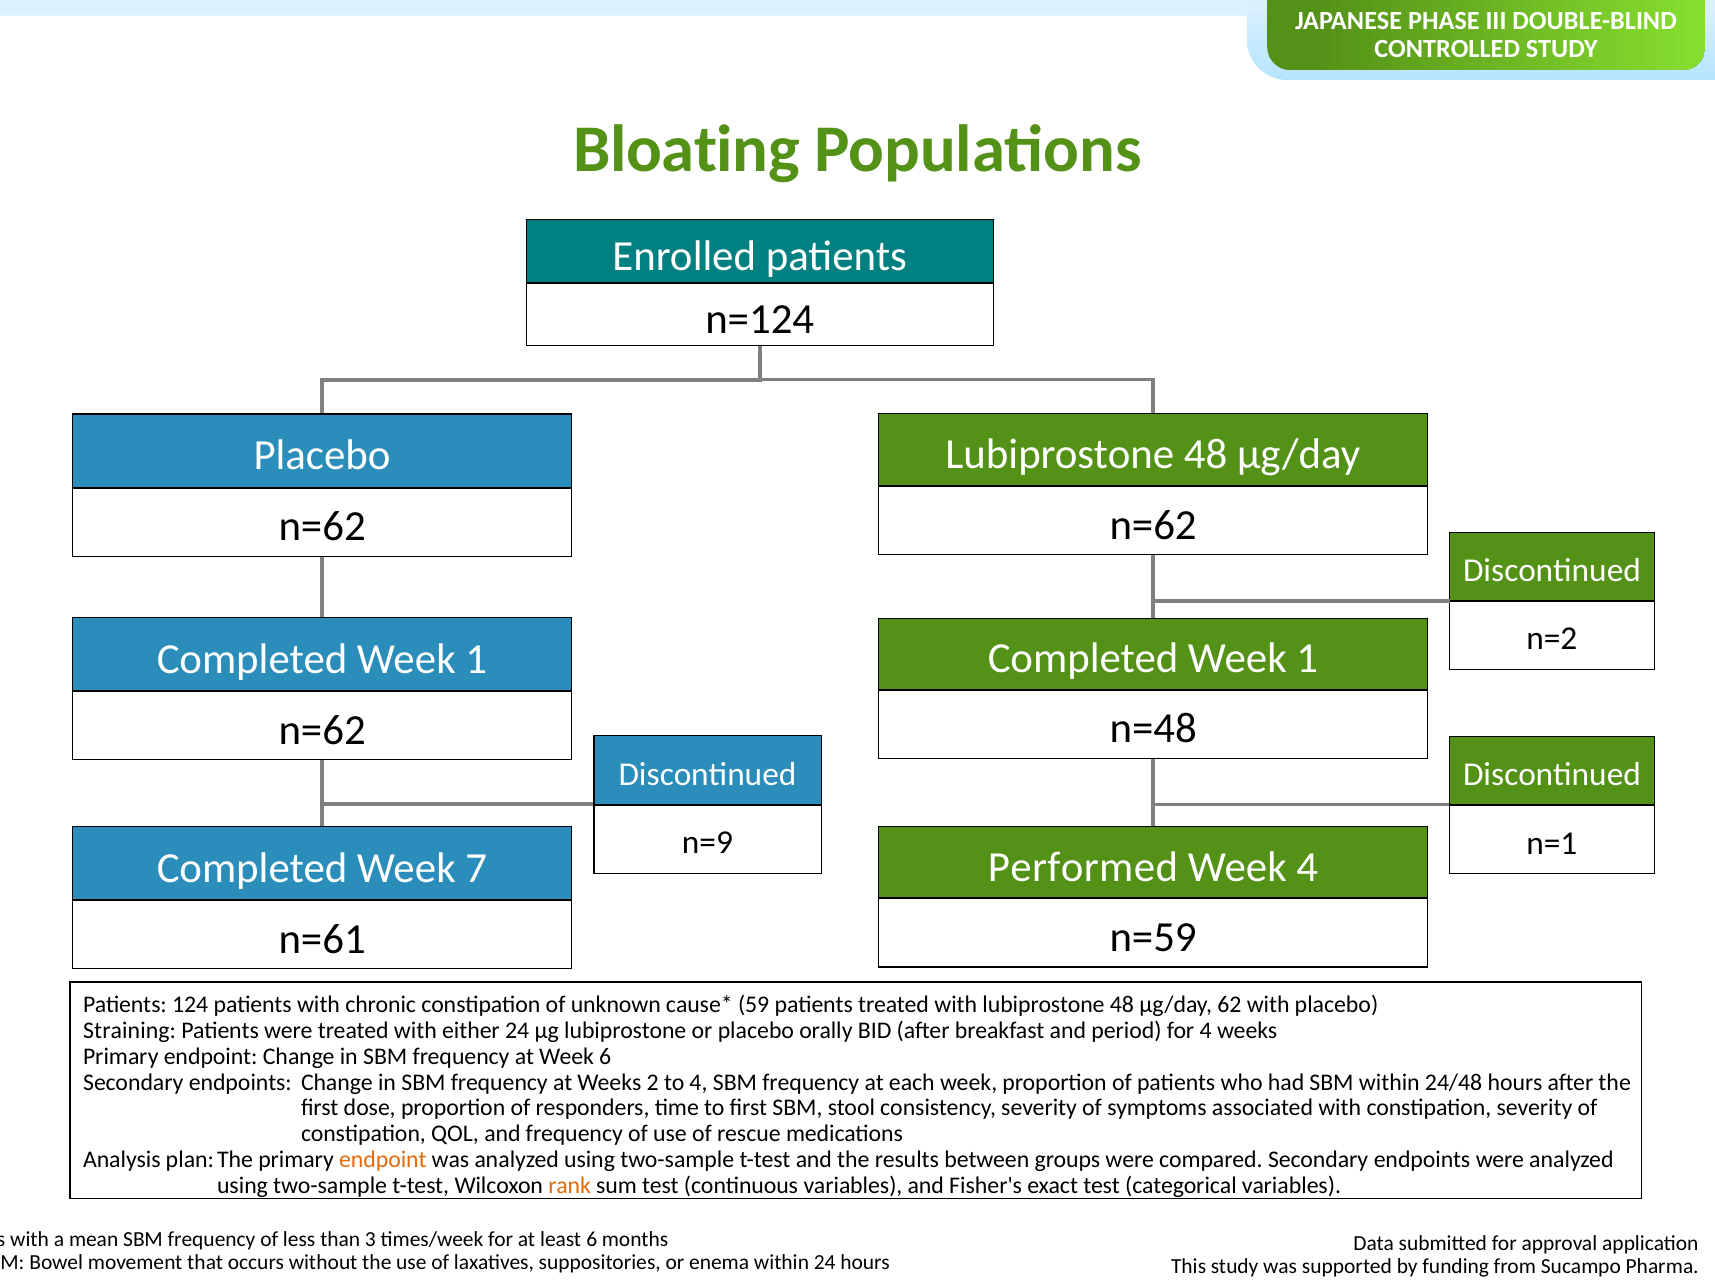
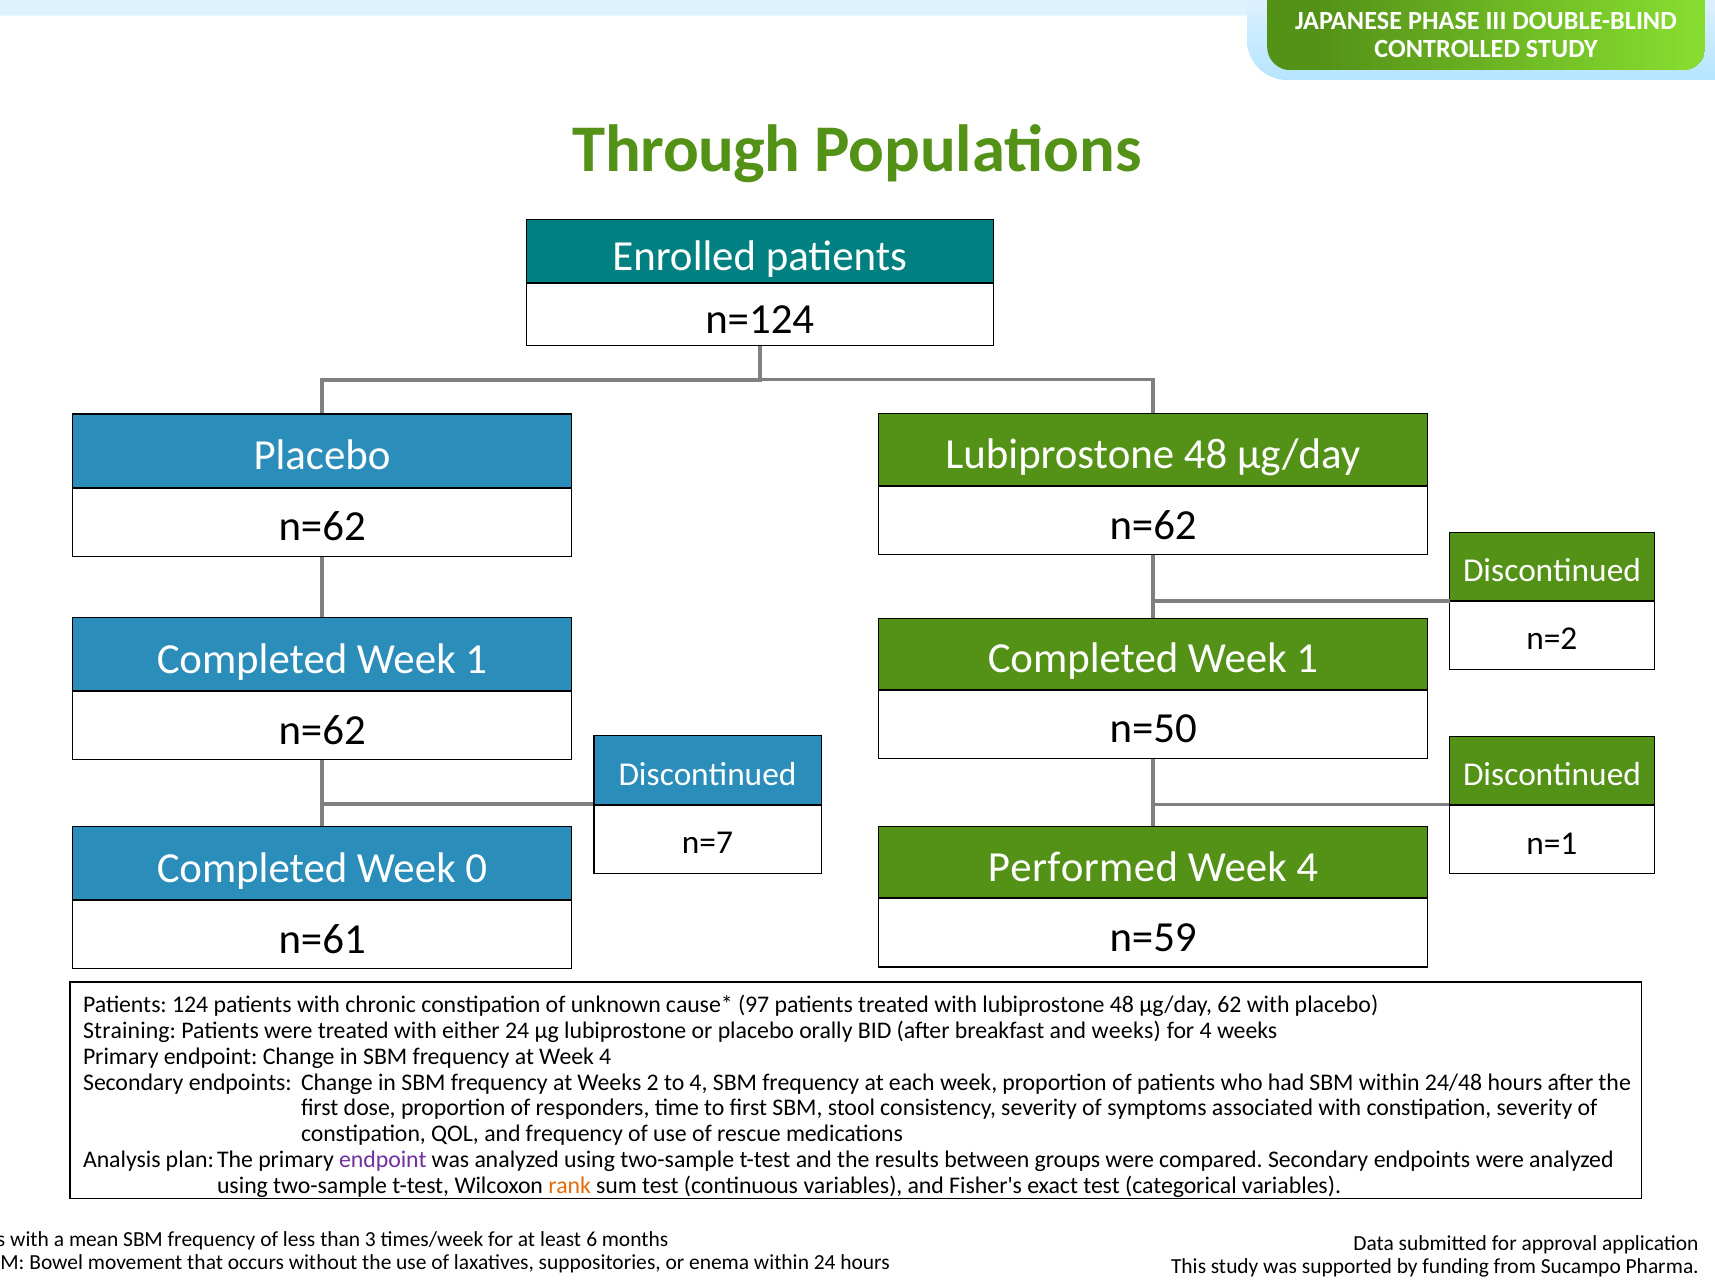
Bloating: Bloating -> Through
n=48: n=48 -> n=50
n=9: n=9 -> n=7
7: 7 -> 0
59: 59 -> 97
and period: period -> weeks
at Week 6: 6 -> 4
endpoint at (383, 1160) colour: orange -> purple
